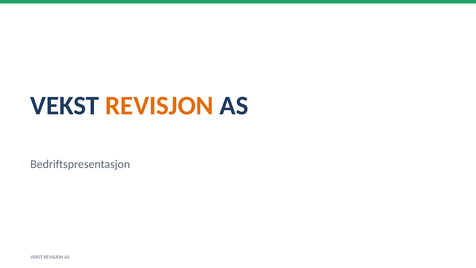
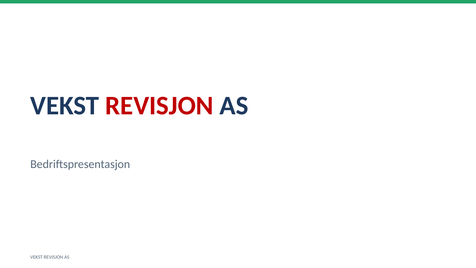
REVISJON at (159, 106) colour: orange -> red
